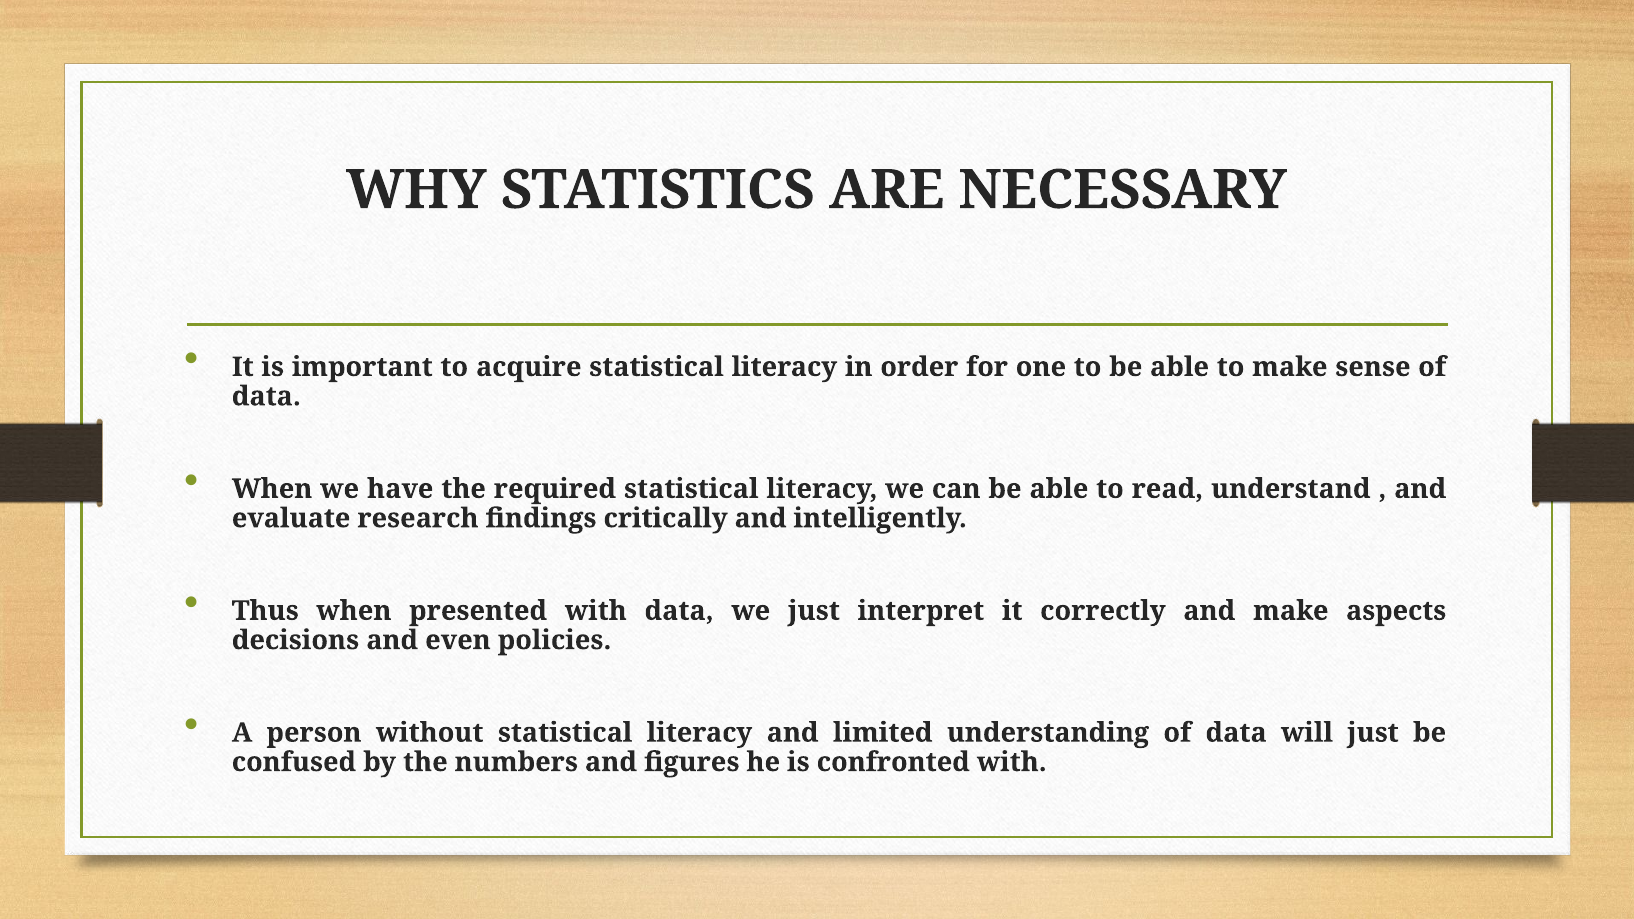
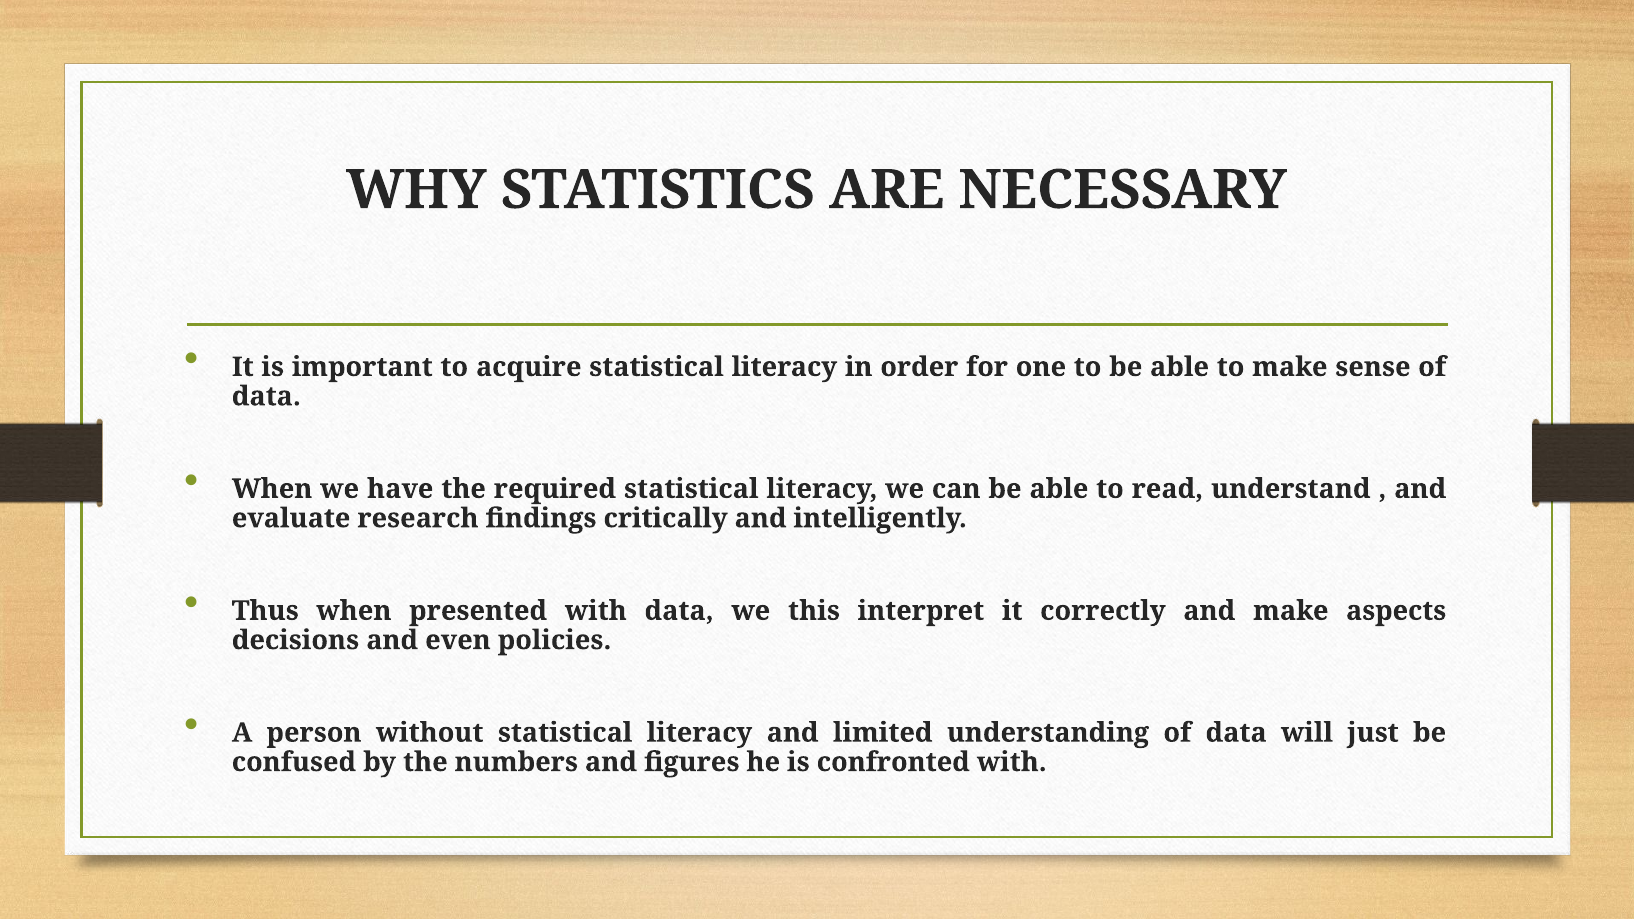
we just: just -> this
